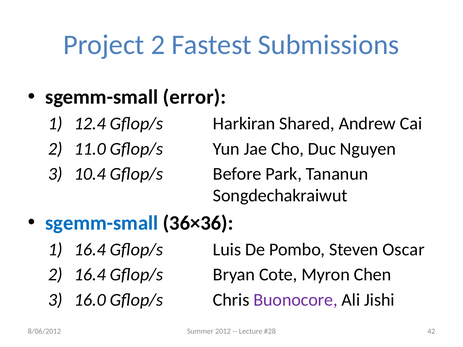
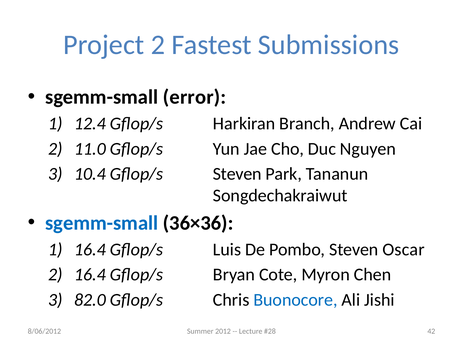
Shared: Shared -> Branch
Gflop/s Before: Before -> Steven
16.0: 16.0 -> 82.0
Buonocore colour: purple -> blue
